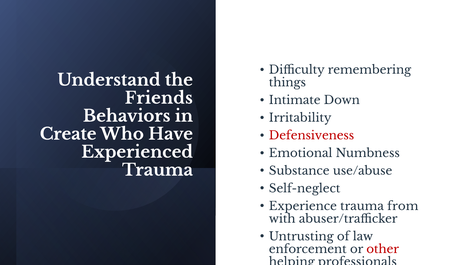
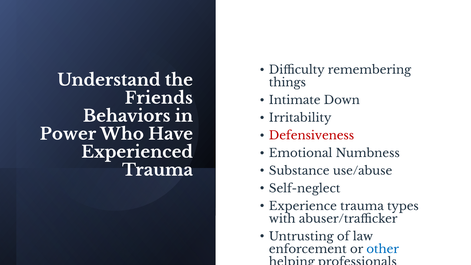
Create: Create -> Power
from: from -> types
other colour: red -> blue
